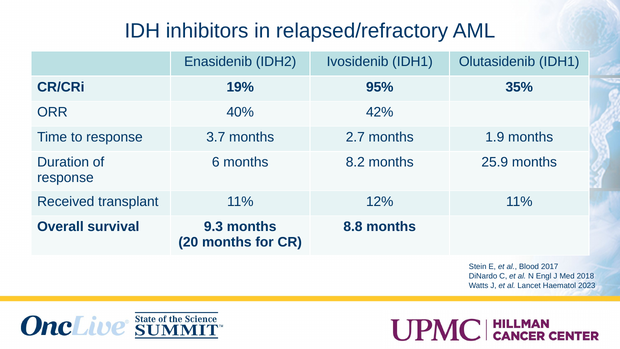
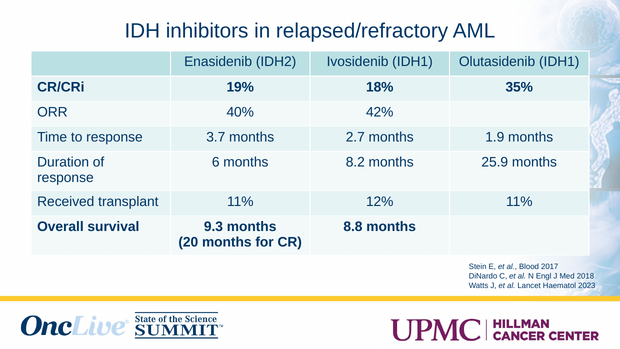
95%: 95% -> 18%
